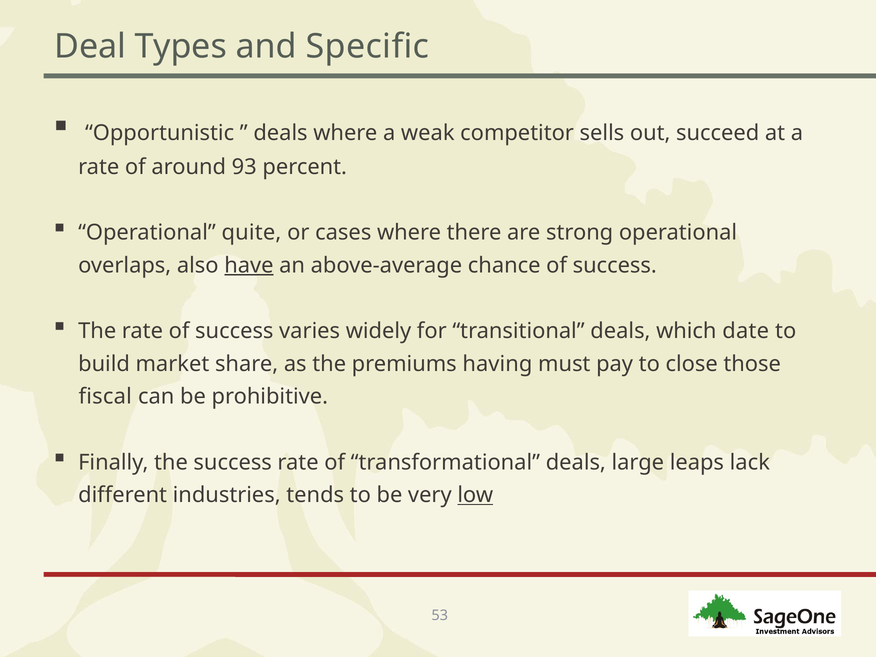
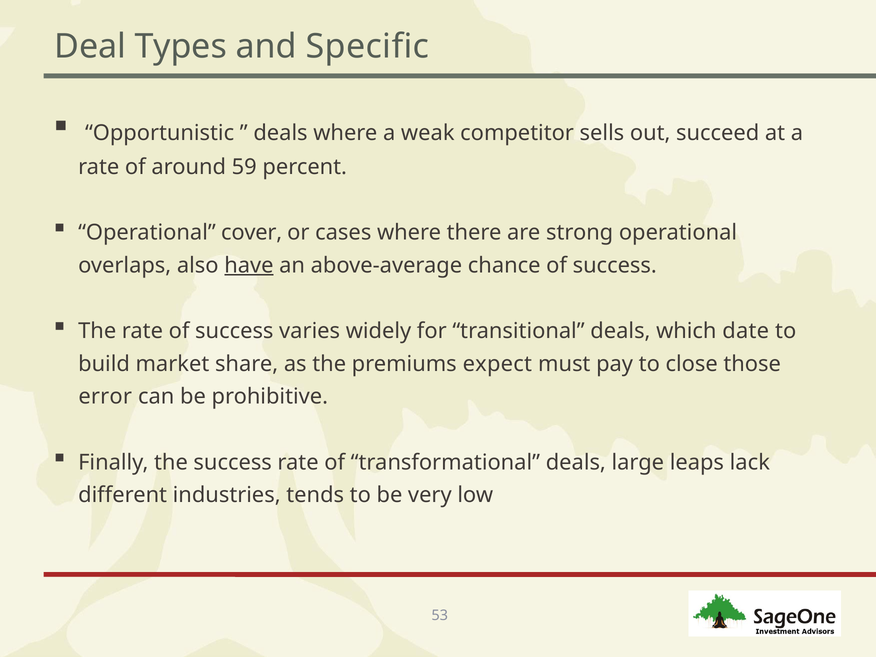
93: 93 -> 59
quite: quite -> cover
having: having -> expect
fiscal: fiscal -> error
low underline: present -> none
